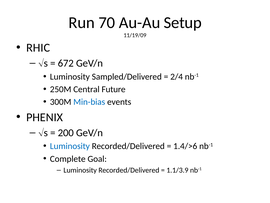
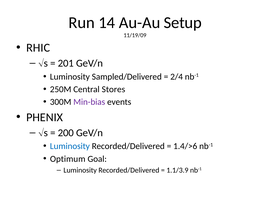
70: 70 -> 14
672: 672 -> 201
Future: Future -> Stores
Min-bias colour: blue -> purple
Complete: Complete -> Optimum
